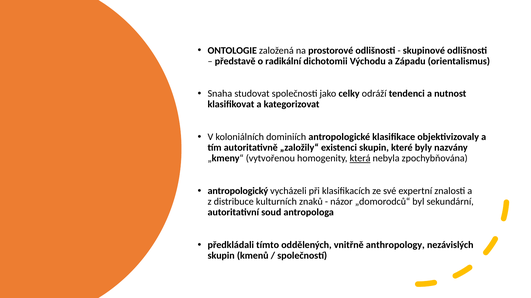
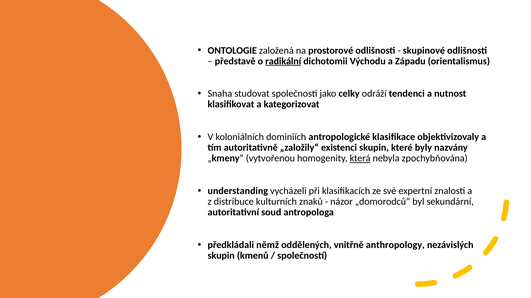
radikální underline: none -> present
antropologický: antropologický -> understanding
tímto: tímto -> němž
